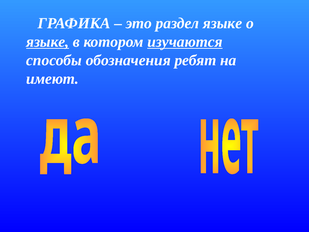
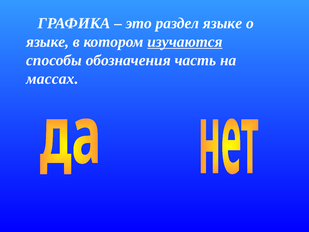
языке at (48, 42) underline: present -> none
ребят: ребят -> часть
имеют: имеют -> массах
